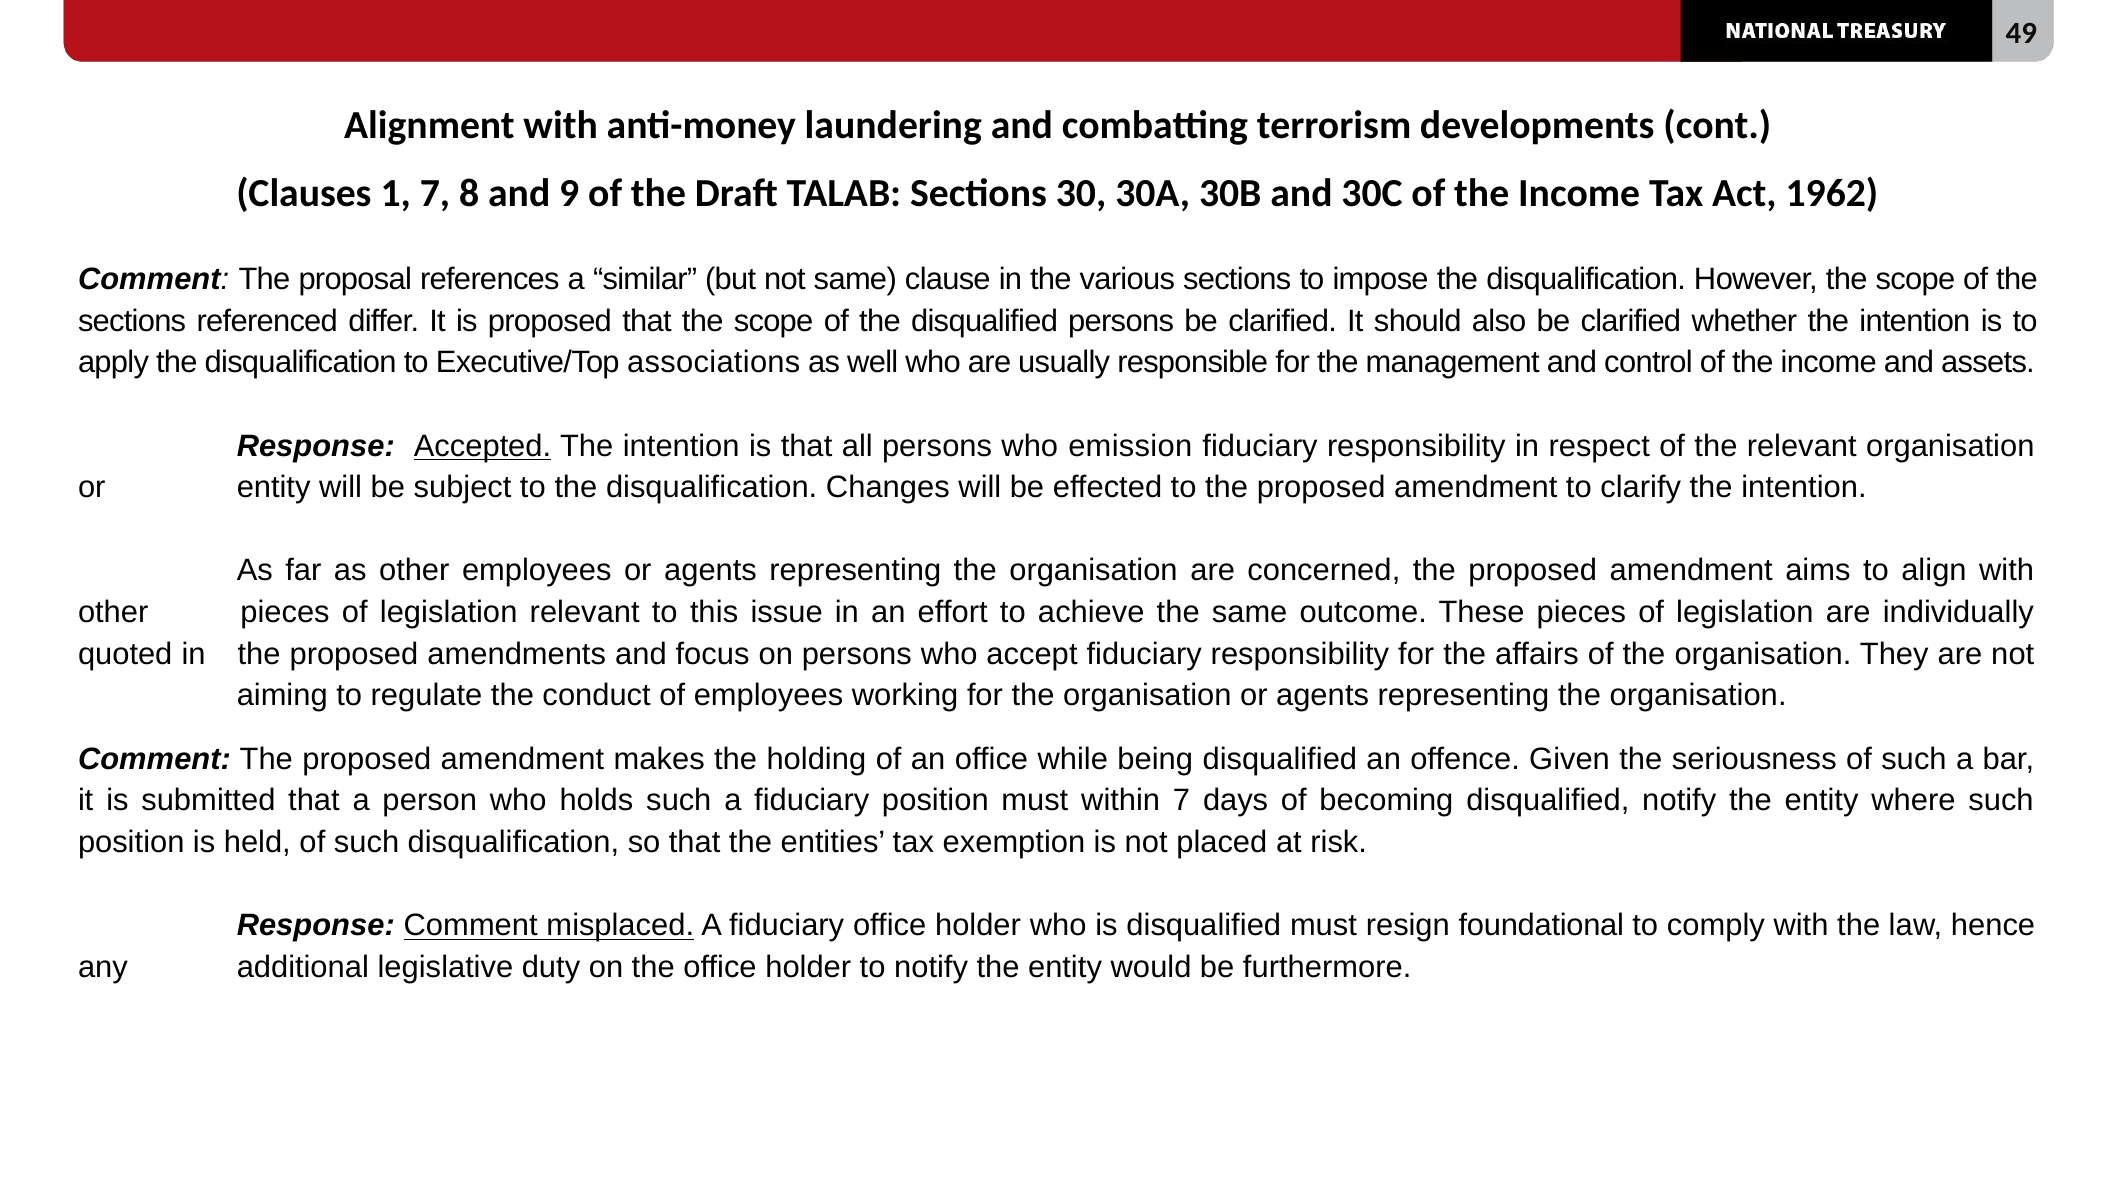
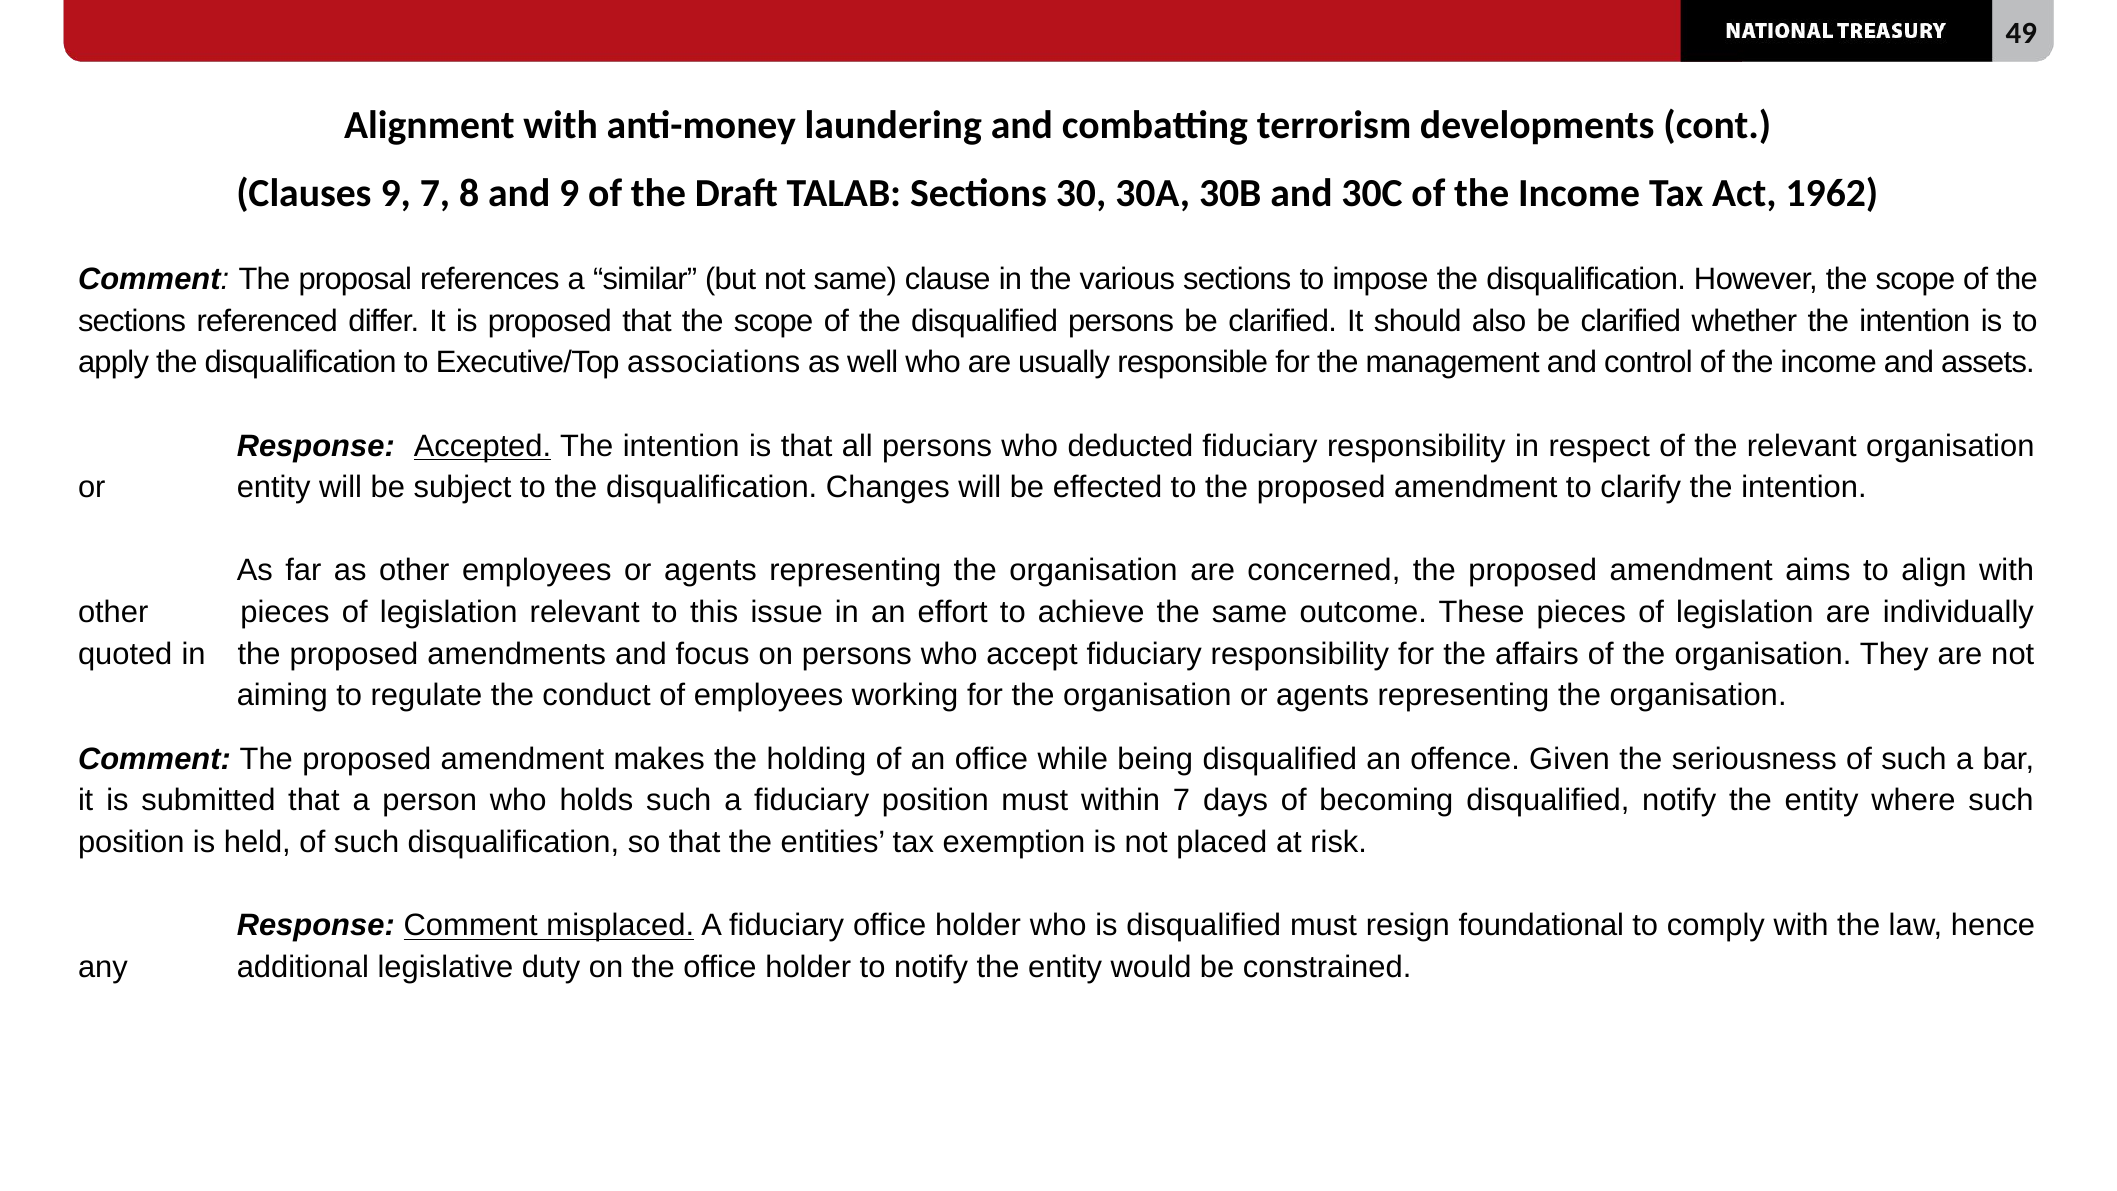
Clauses 1: 1 -> 9
emission: emission -> deducted
furthermore: furthermore -> constrained
